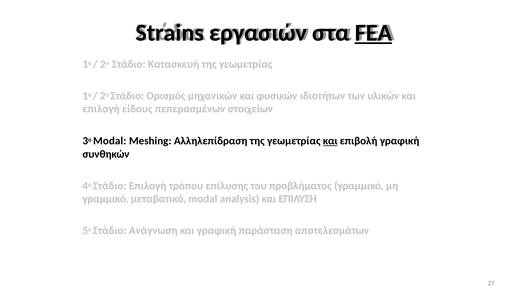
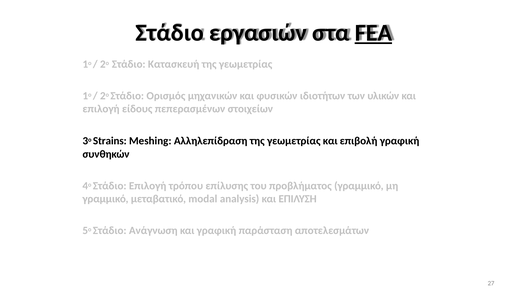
Strains at (170, 33): Strains -> Στάδιο
3ο Modal: Modal -> Strains
και at (330, 141) underline: present -> none
